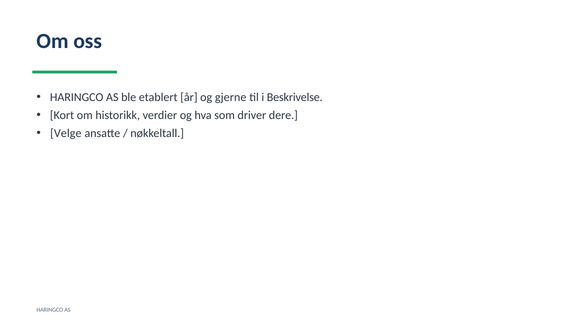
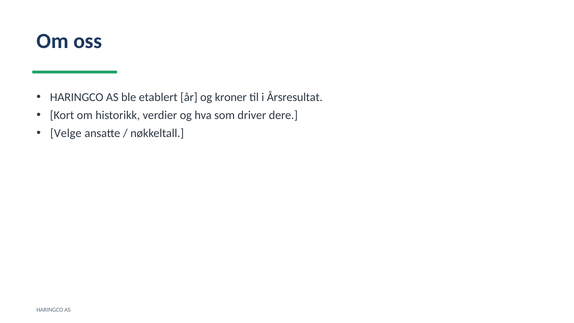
gjerne: gjerne -> kroner
Beskrivelse: Beskrivelse -> Årsresultat
